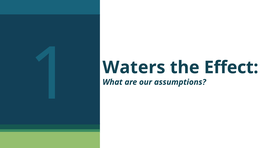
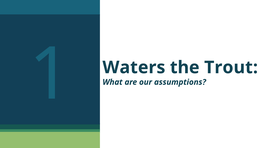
Effect: Effect -> Trout
